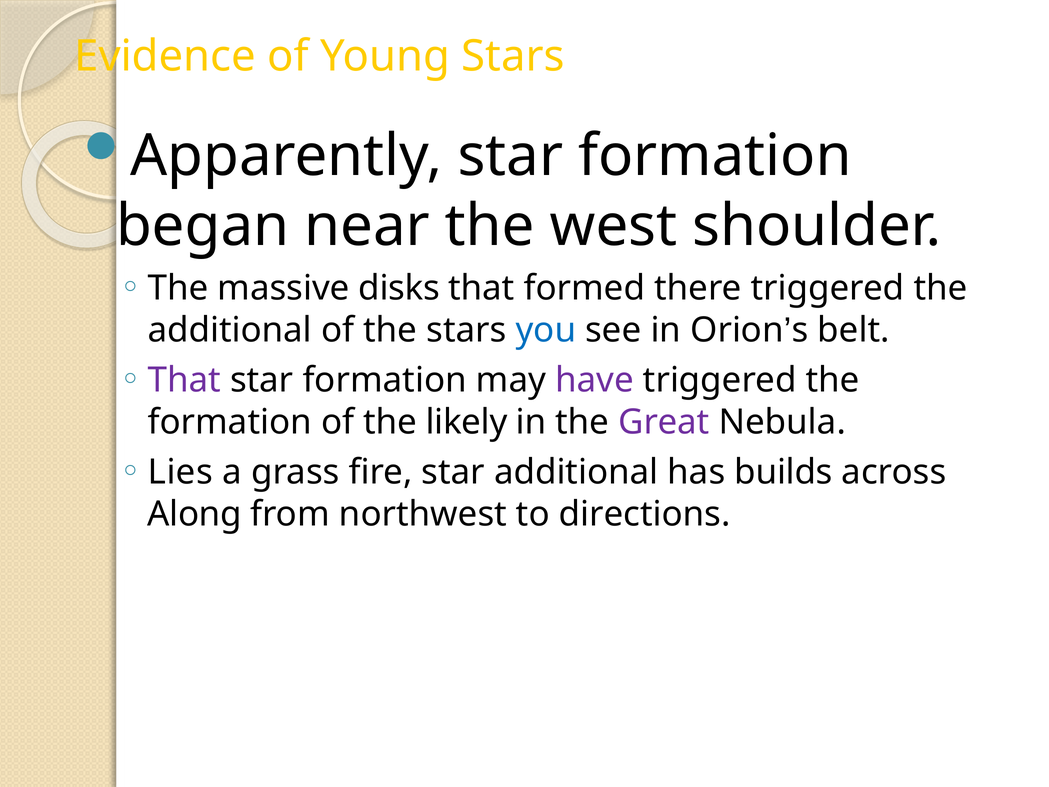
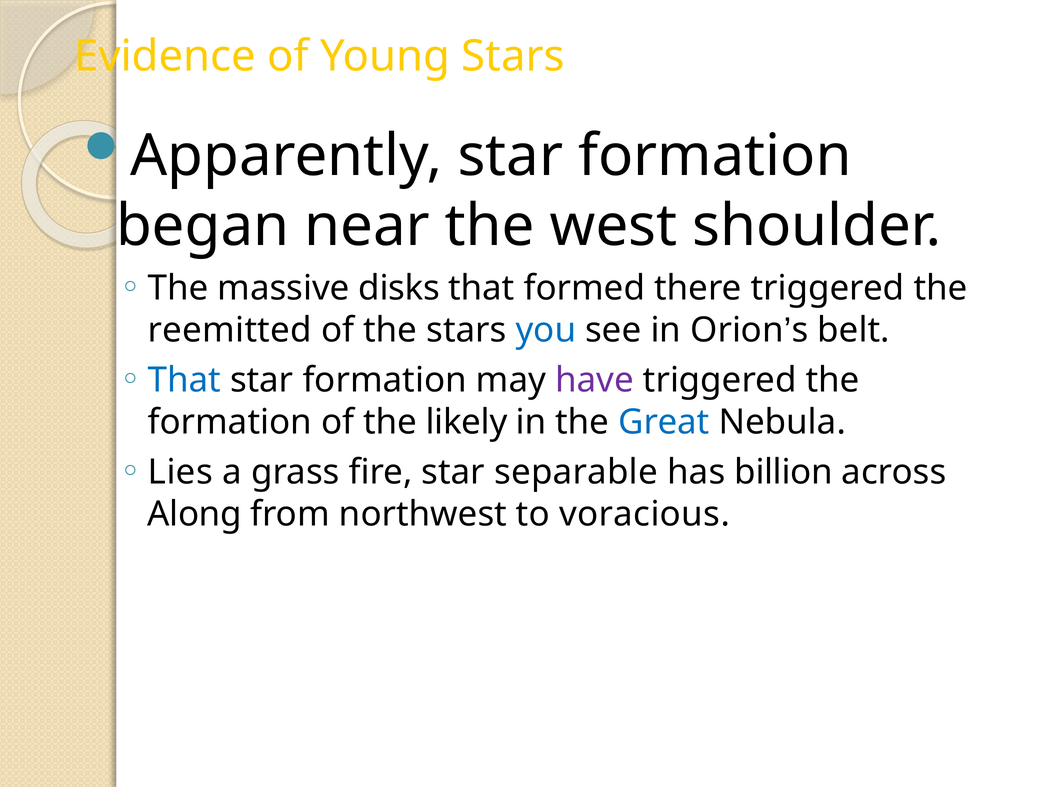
additional at (230, 330): additional -> reemitted
That at (184, 380) colour: purple -> blue
Great colour: purple -> blue
star additional: additional -> separable
builds: builds -> billion
directions: directions -> voracious
